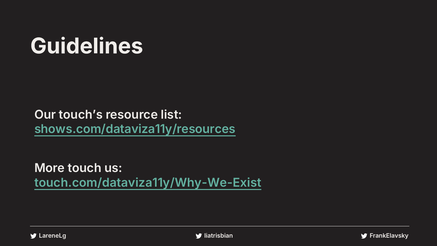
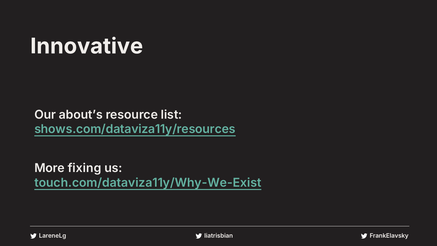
Guidelines: Guidelines -> Innovative
touch’s: touch’s -> about’s
touch: touch -> fixing
